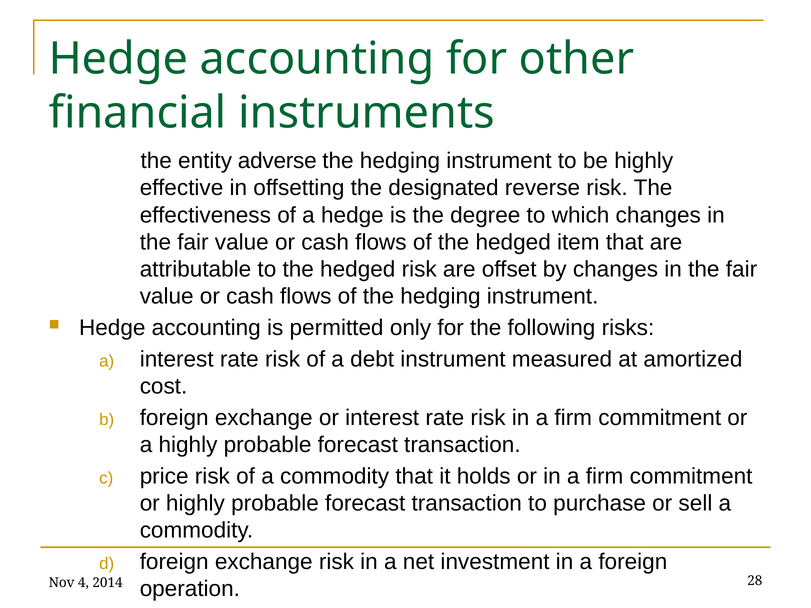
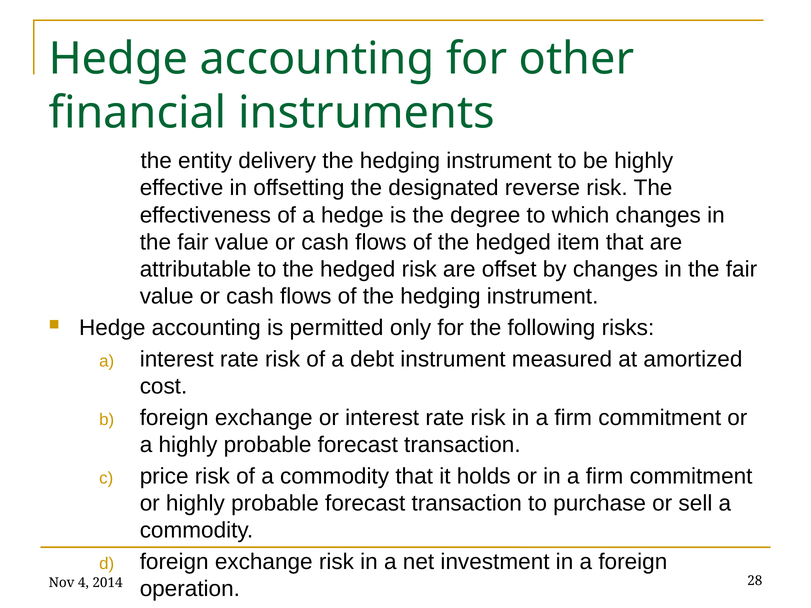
adverse: adverse -> delivery
